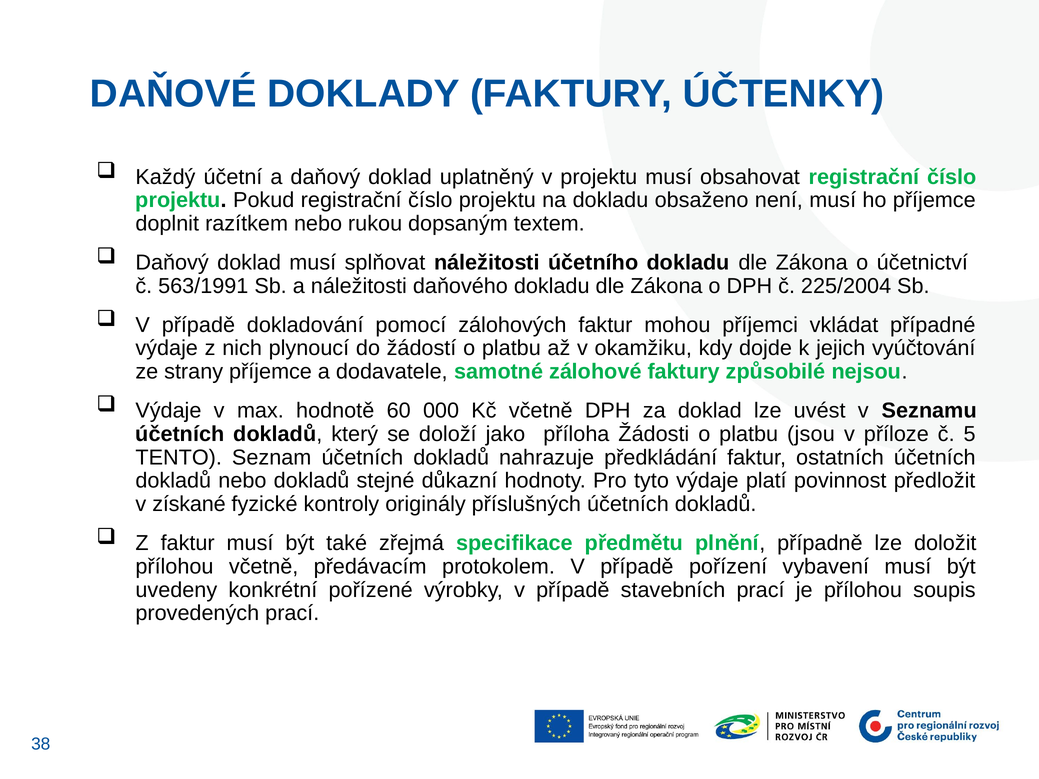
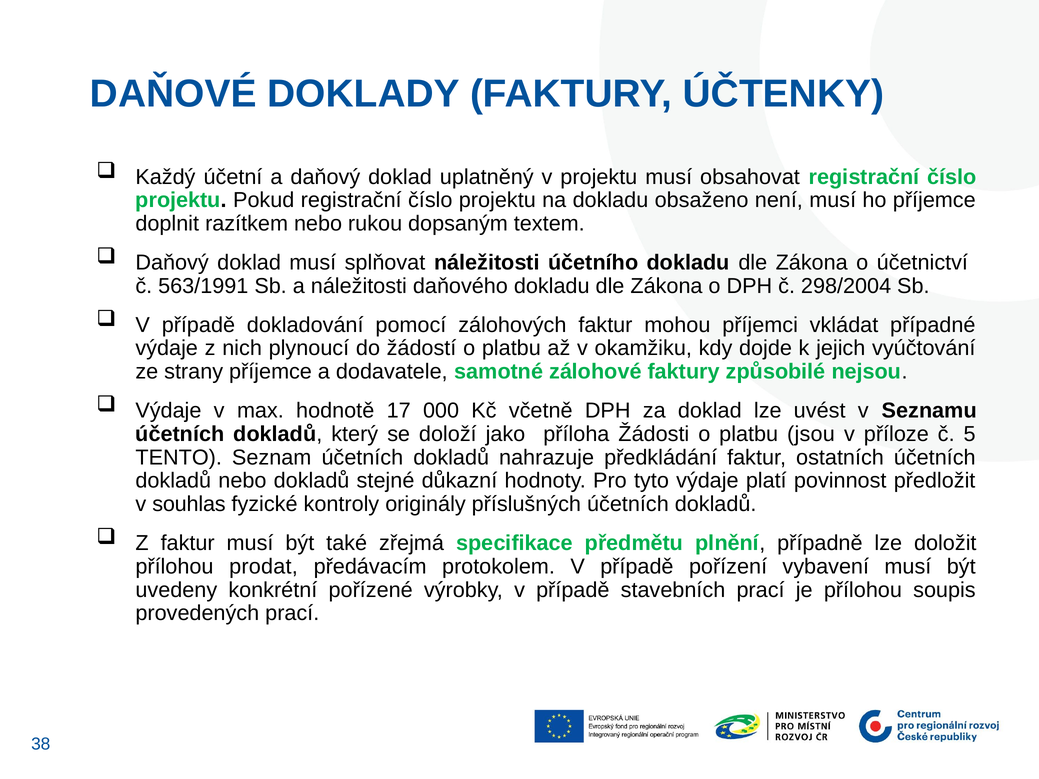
225/2004: 225/2004 -> 298/2004
60: 60 -> 17
získané: získané -> souhlas
přílohou včetně: včetně -> prodat
